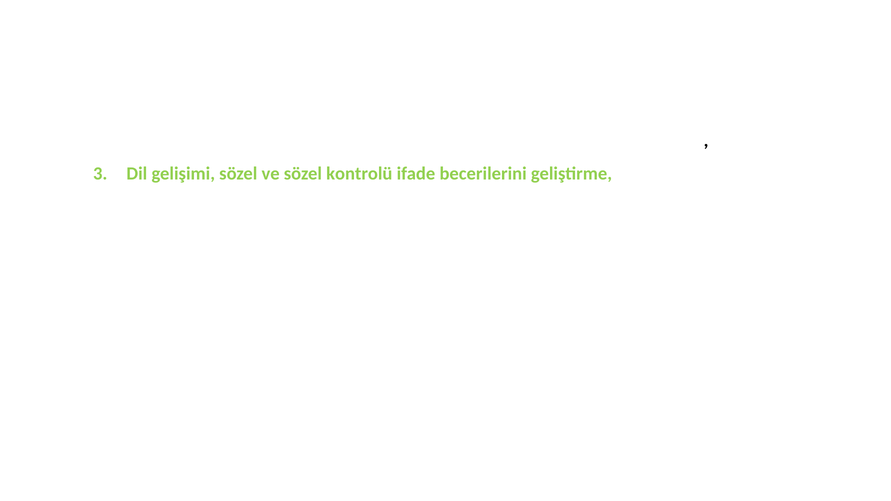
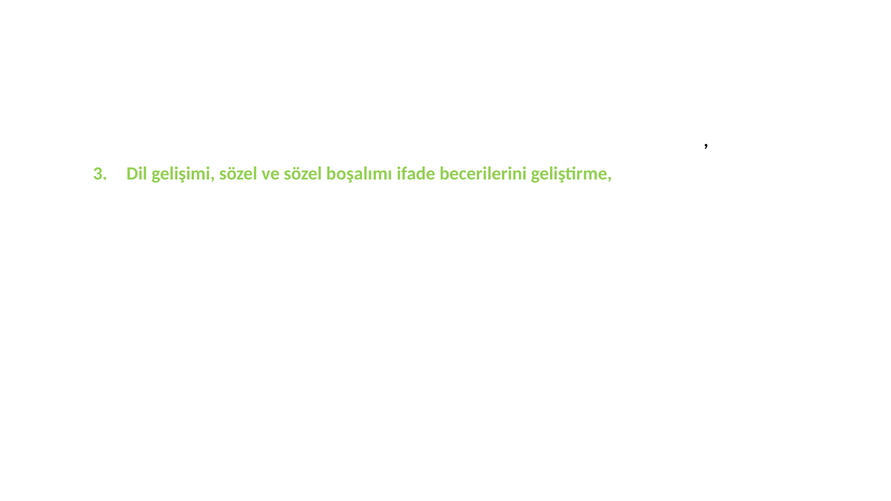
kontrolü: kontrolü -> boşalımı
